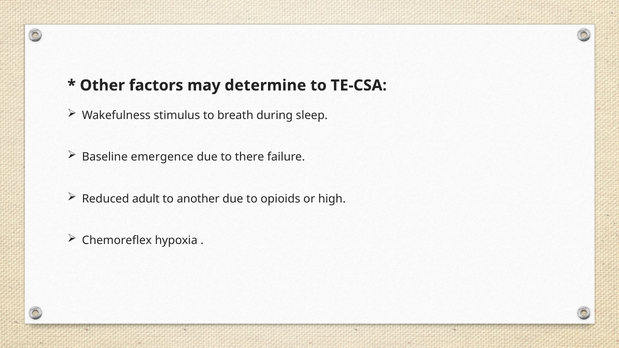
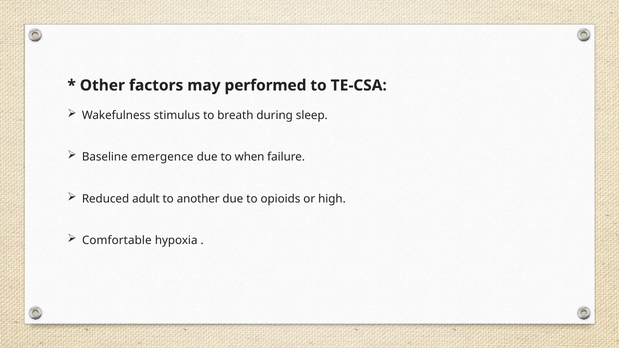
determine: determine -> performed
there: there -> when
Chemoreflex: Chemoreflex -> Comfortable
